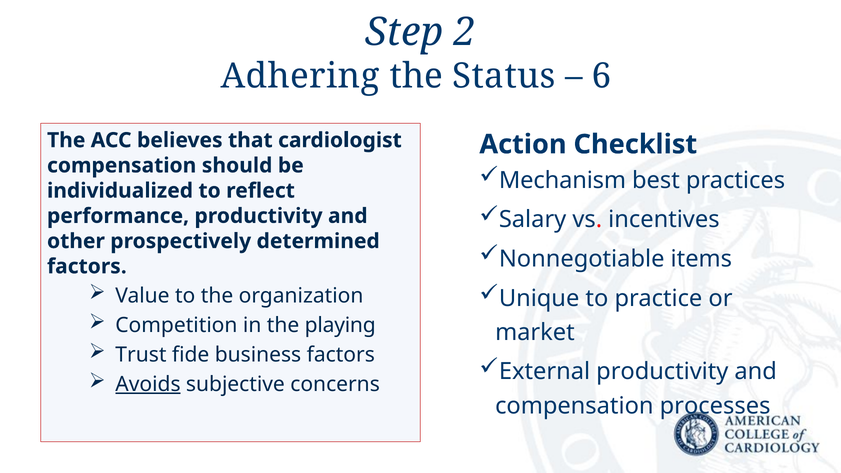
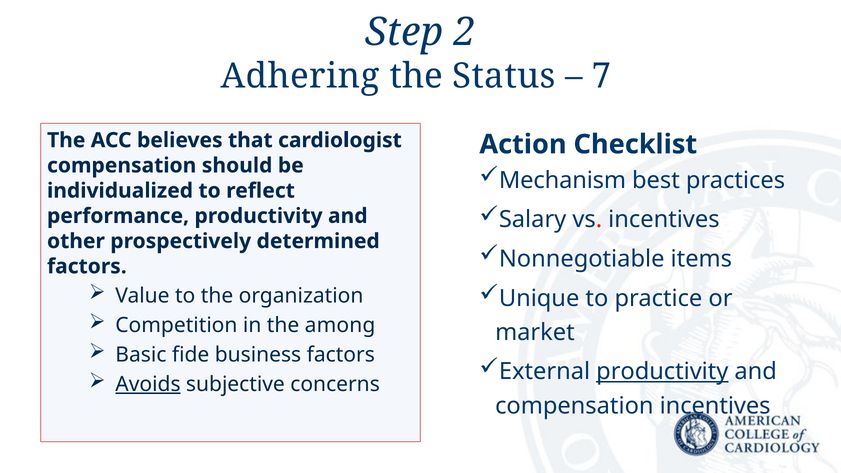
6: 6 -> 7
playing: playing -> among
Trust: Trust -> Basic
productivity at (662, 372) underline: none -> present
compensation processes: processes -> incentives
